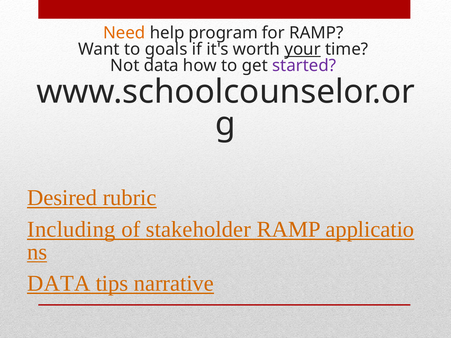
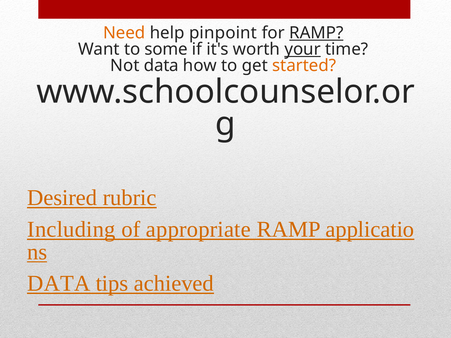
program: program -> pinpoint
RAMP at (316, 33) underline: none -> present
goals: goals -> some
started colour: purple -> orange
stakeholder: stakeholder -> appropriate
narrative: narrative -> achieved
